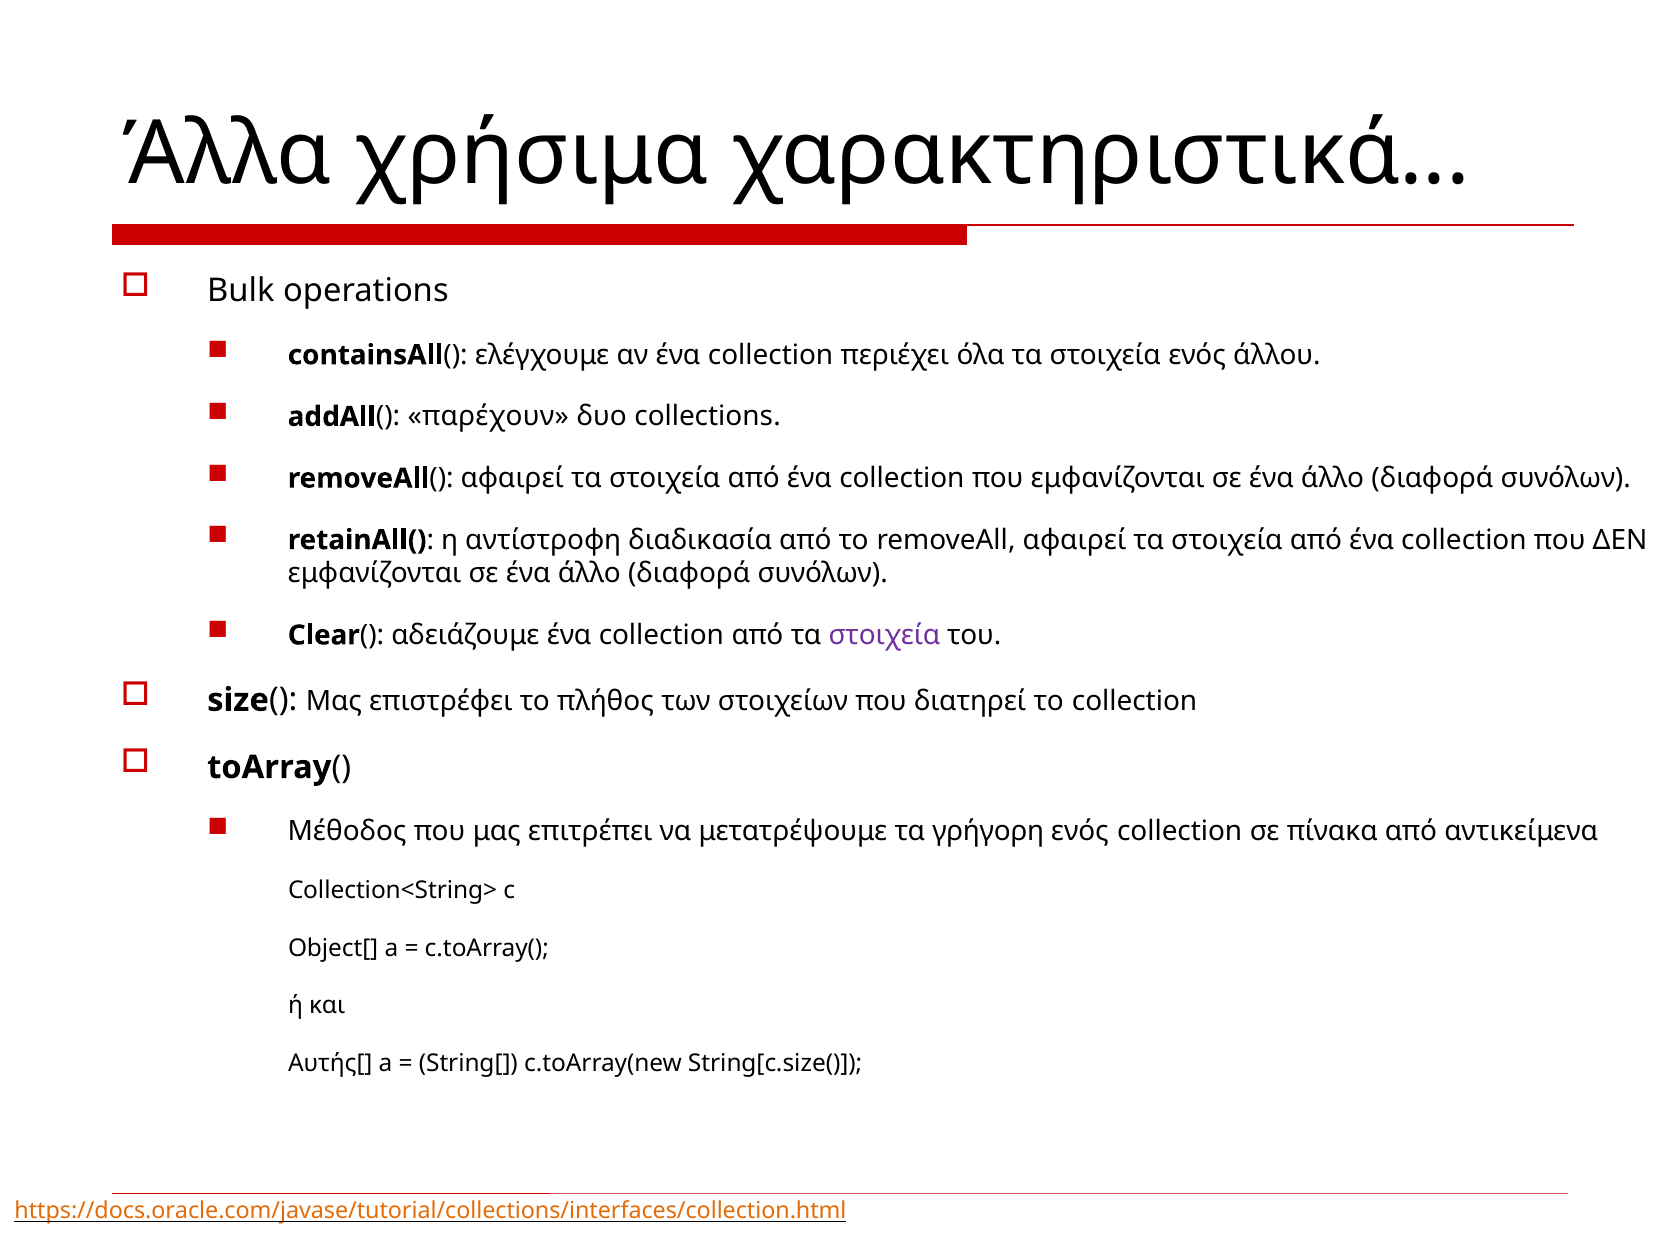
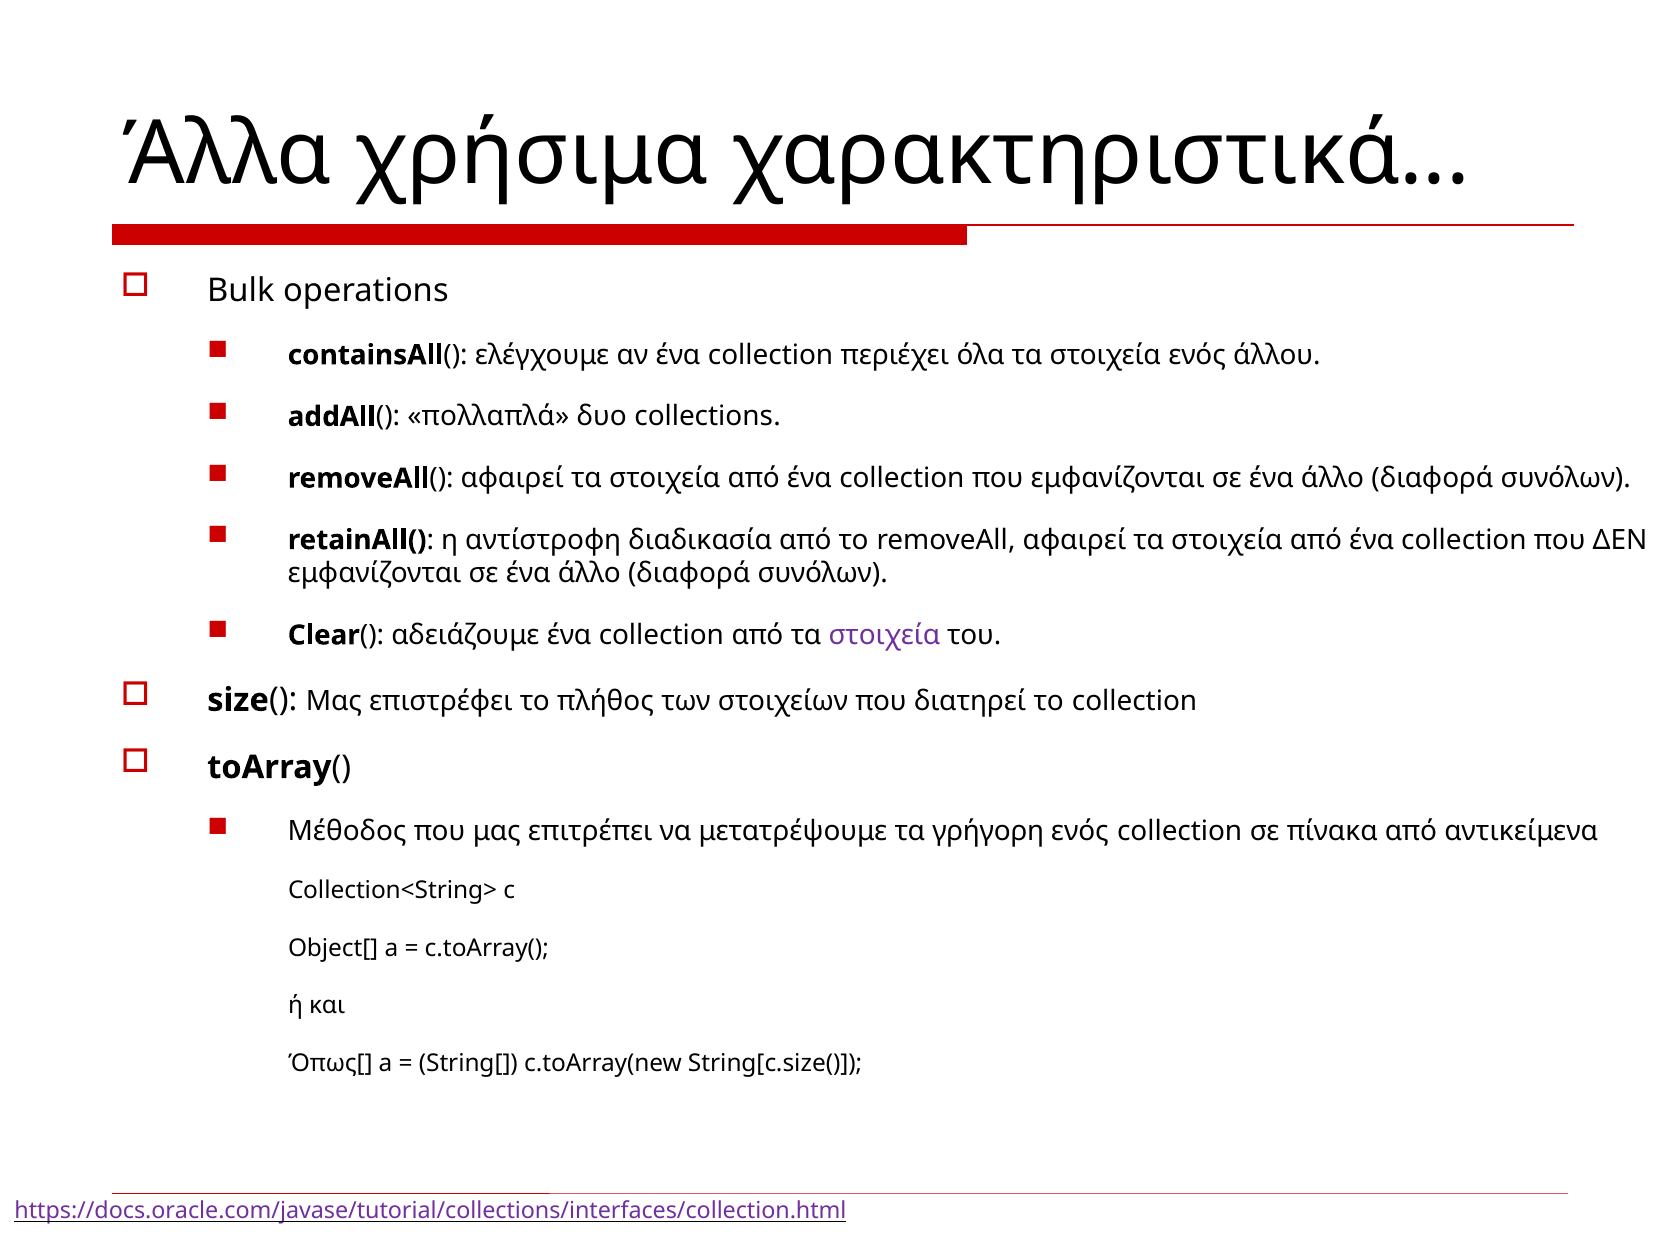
παρέχουν: παρέχουν -> πολλαπλά
Αυτής[: Αυτής[ -> Όπως[
https://docs.oracle.com/javase/tutorial/collections/interfaces/collection.html colour: orange -> purple
